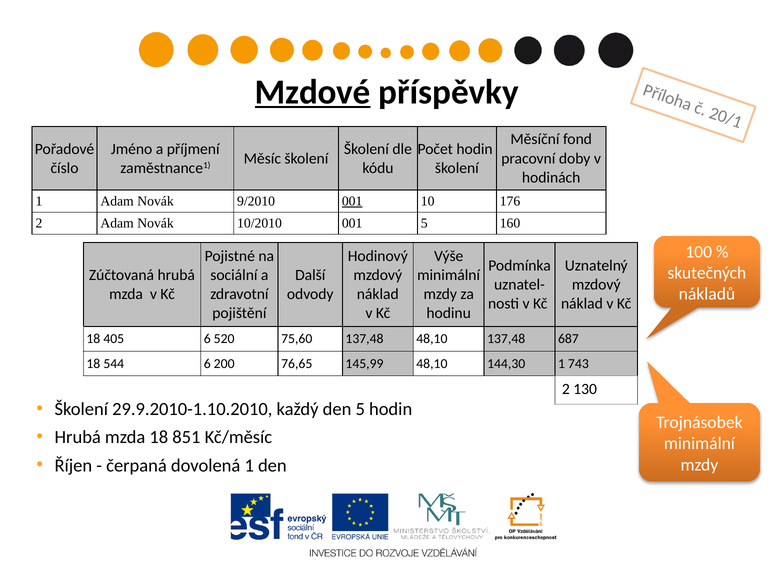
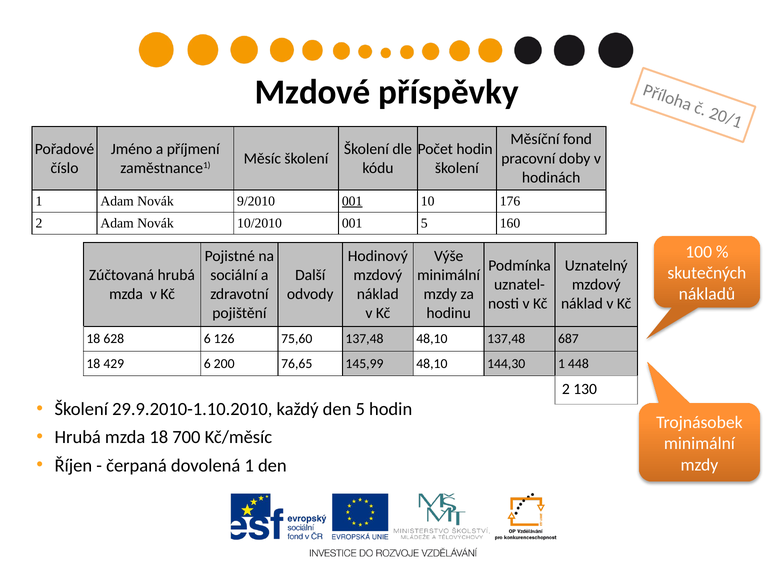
Mzdové underline: present -> none
405: 405 -> 628
520: 520 -> 126
544: 544 -> 429
743: 743 -> 448
851: 851 -> 700
